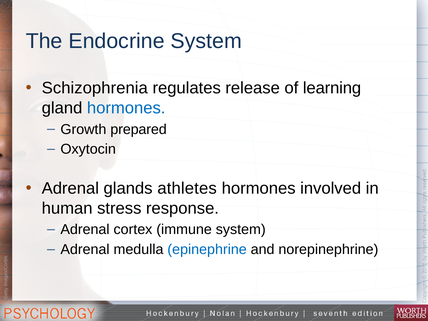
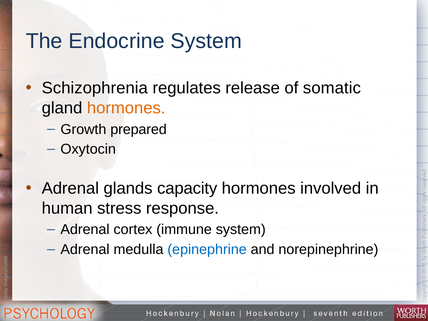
learning: learning -> somatic
hormones at (126, 108) colour: blue -> orange
athletes: athletes -> capacity
